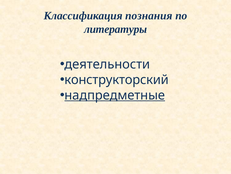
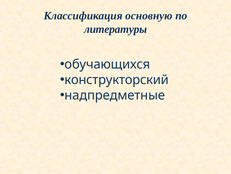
познания: познания -> основную
деятельности: деятельности -> обучающихся
надпредметные underline: present -> none
